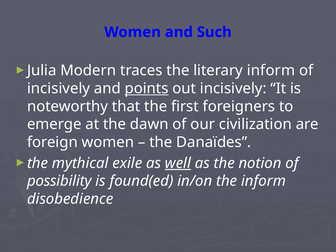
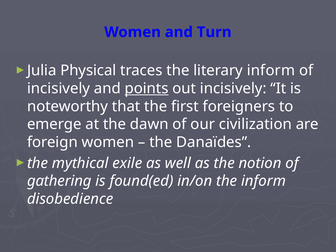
Such: Such -> Turn
Modern: Modern -> Physical
well underline: present -> none
possibility: possibility -> gathering
